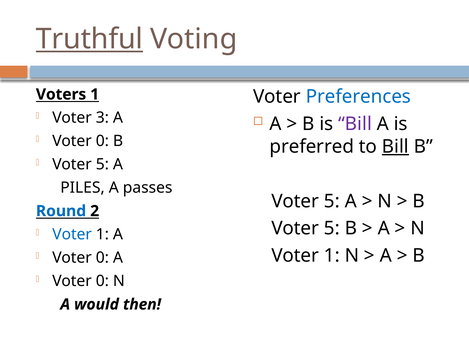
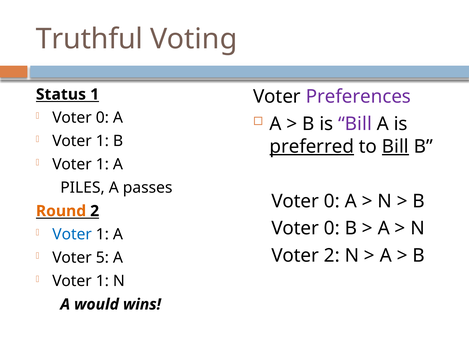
Truthful underline: present -> none
Preferences colour: blue -> purple
Voters: Voters -> Status
3 at (102, 118): 3 -> 0
0 at (102, 141): 0 -> 1
preferred underline: none -> present
5 at (102, 164): 5 -> 1
5 at (332, 201): 5 -> 0
Round colour: blue -> orange
5 at (332, 228): 5 -> 0
1 at (332, 255): 1 -> 2
0 at (102, 258): 0 -> 5
0 at (102, 281): 0 -> 1
then: then -> wins
